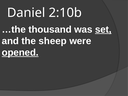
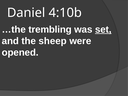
2:10b: 2:10b -> 4:10b
thousand: thousand -> trembling
opened underline: present -> none
